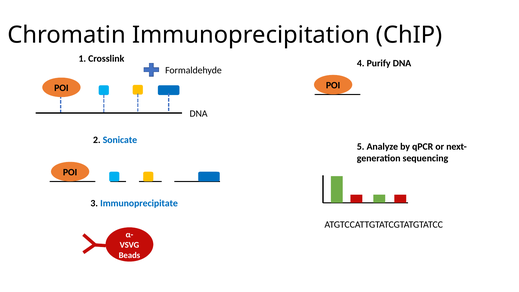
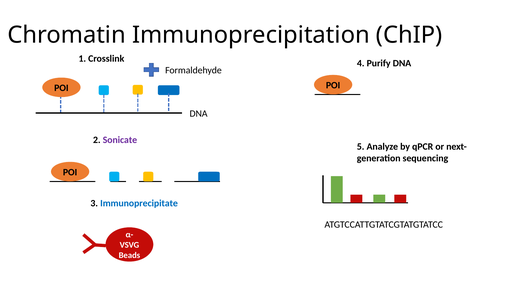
Sonicate colour: blue -> purple
